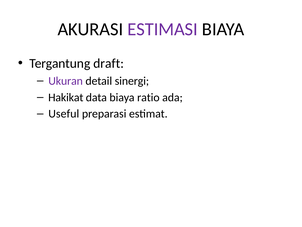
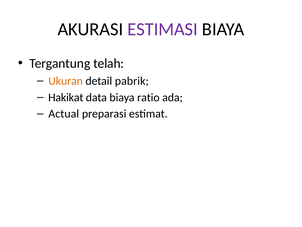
draft: draft -> telah
Ukuran colour: purple -> orange
sinergi: sinergi -> pabrik
Useful: Useful -> Actual
